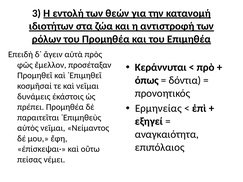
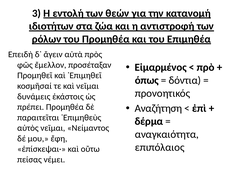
Κεράννυται: Κεράννυται -> Εἱμαρμένος
Ερμηνείας: Ερμηνείας -> Αναζήτηση
εξηγεί: εξηγεί -> δέρμα
